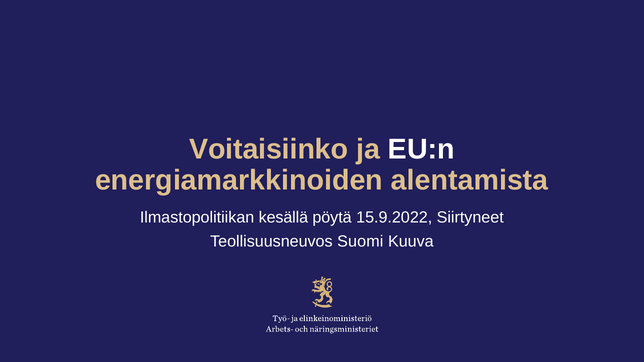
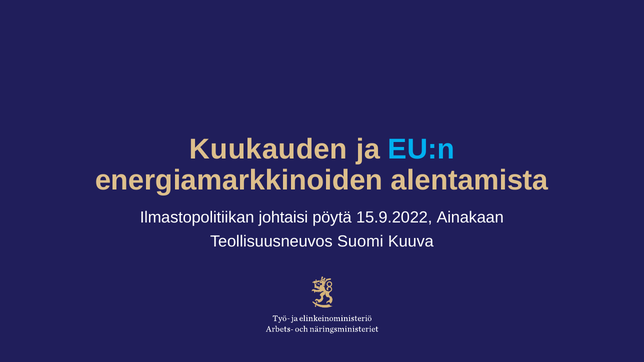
Voitaisiinko: Voitaisiinko -> Kuukauden
EU:n colour: white -> light blue
kesällä: kesällä -> johtaisi
Siirtyneet: Siirtyneet -> Ainakaan
